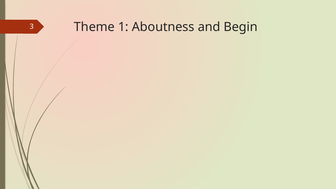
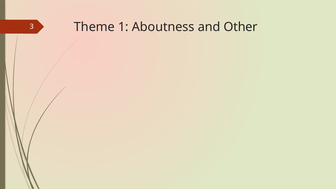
Begin: Begin -> Other
